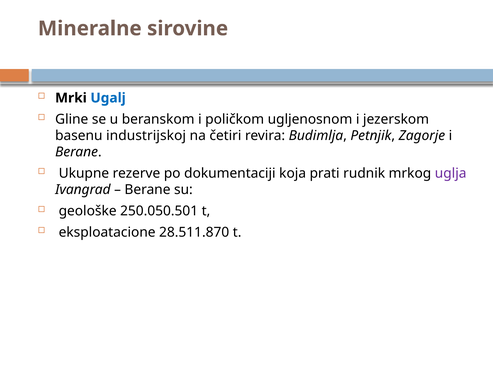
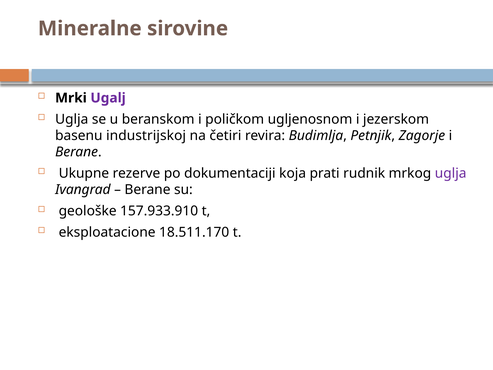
Ugalj colour: blue -> purple
Gline at (72, 119): Gline -> Uglja
250.050.501: 250.050.501 -> 157.933.910
28.511.870: 28.511.870 -> 18.511.170
